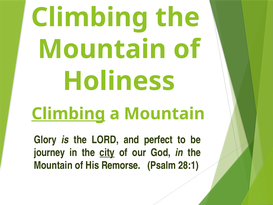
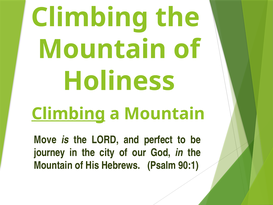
Glory: Glory -> Move
city underline: present -> none
Remorse: Remorse -> Hebrews
28:1: 28:1 -> 90:1
